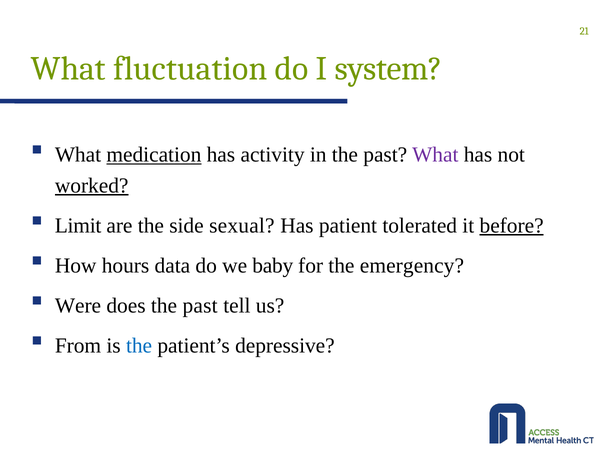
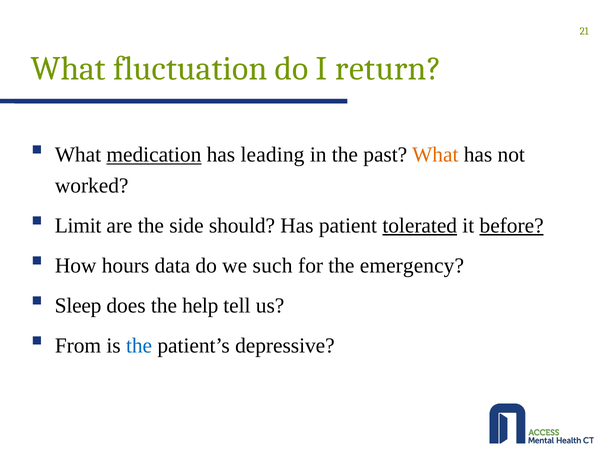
system: system -> return
activity: activity -> leading
What at (435, 155) colour: purple -> orange
worked underline: present -> none
sexual: sexual -> should
tolerated underline: none -> present
baby: baby -> such
Were: Were -> Sleep
does the past: past -> help
